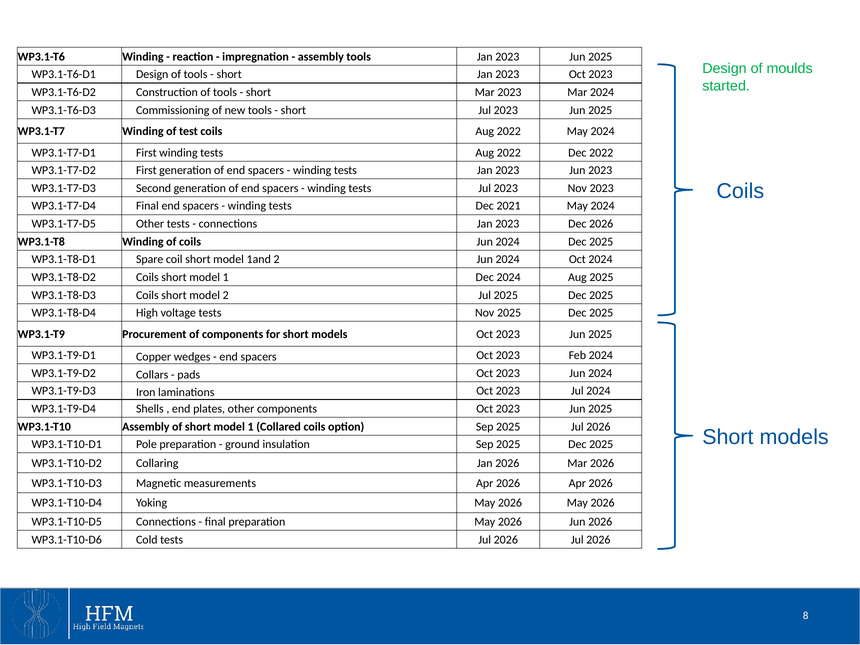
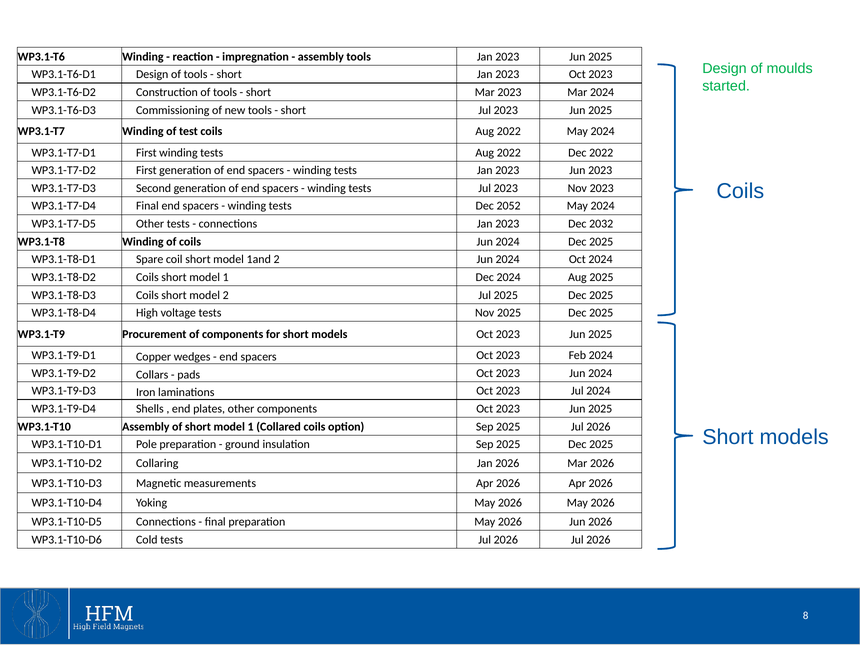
2021: 2021 -> 2052
Dec 2026: 2026 -> 2032
